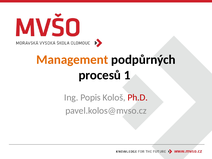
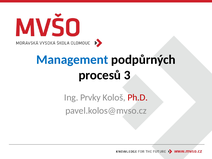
Management colour: orange -> blue
1: 1 -> 3
Popis: Popis -> Prvky
